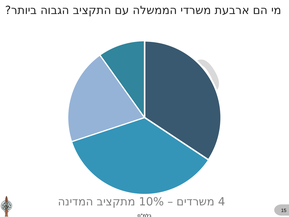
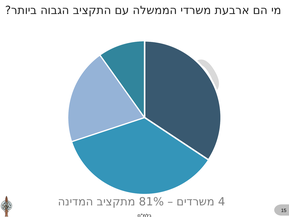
10%: 10% -> 81%
